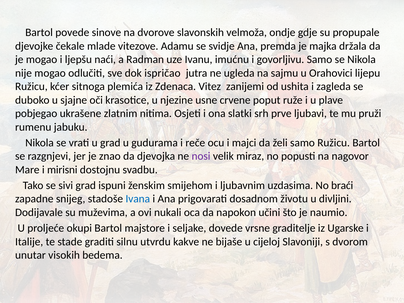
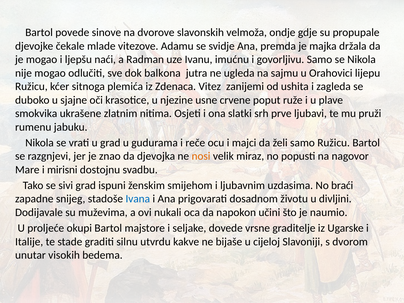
ispričao: ispričao -> balkona
pobjegao: pobjegao -> smokvika
nosi colour: purple -> orange
